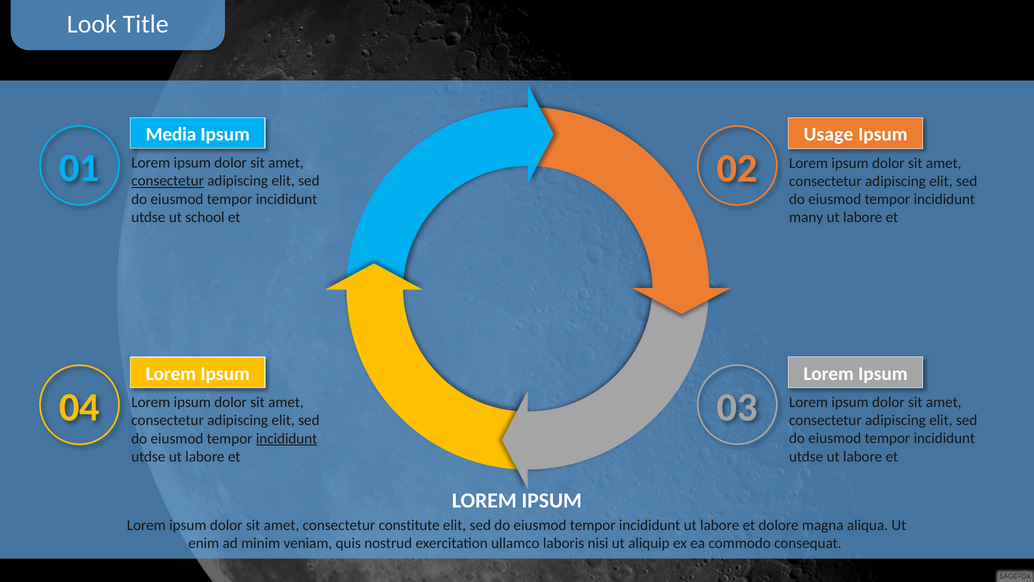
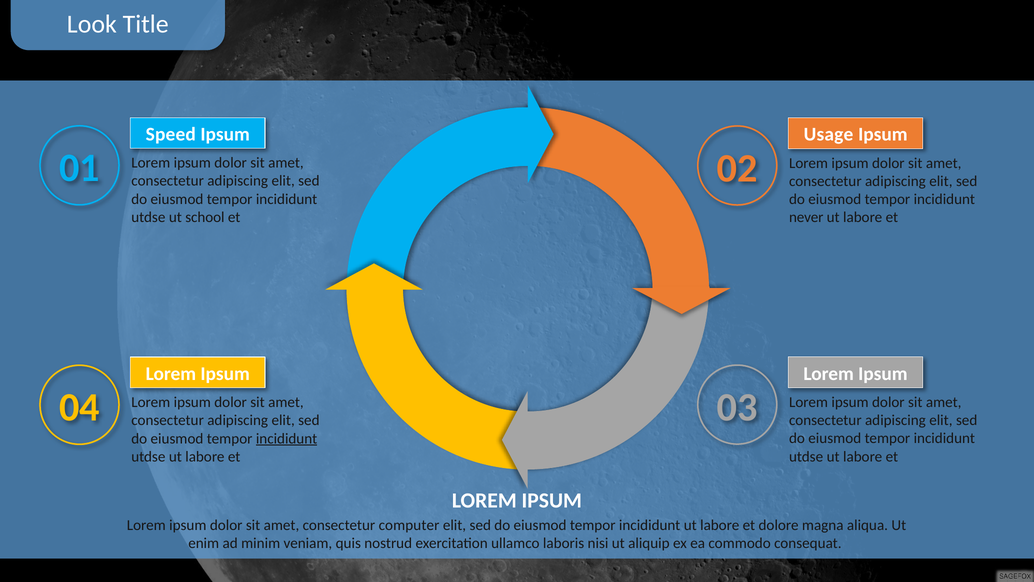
Media: Media -> Speed
consectetur at (168, 181) underline: present -> none
many: many -> never
constitute: constitute -> computer
